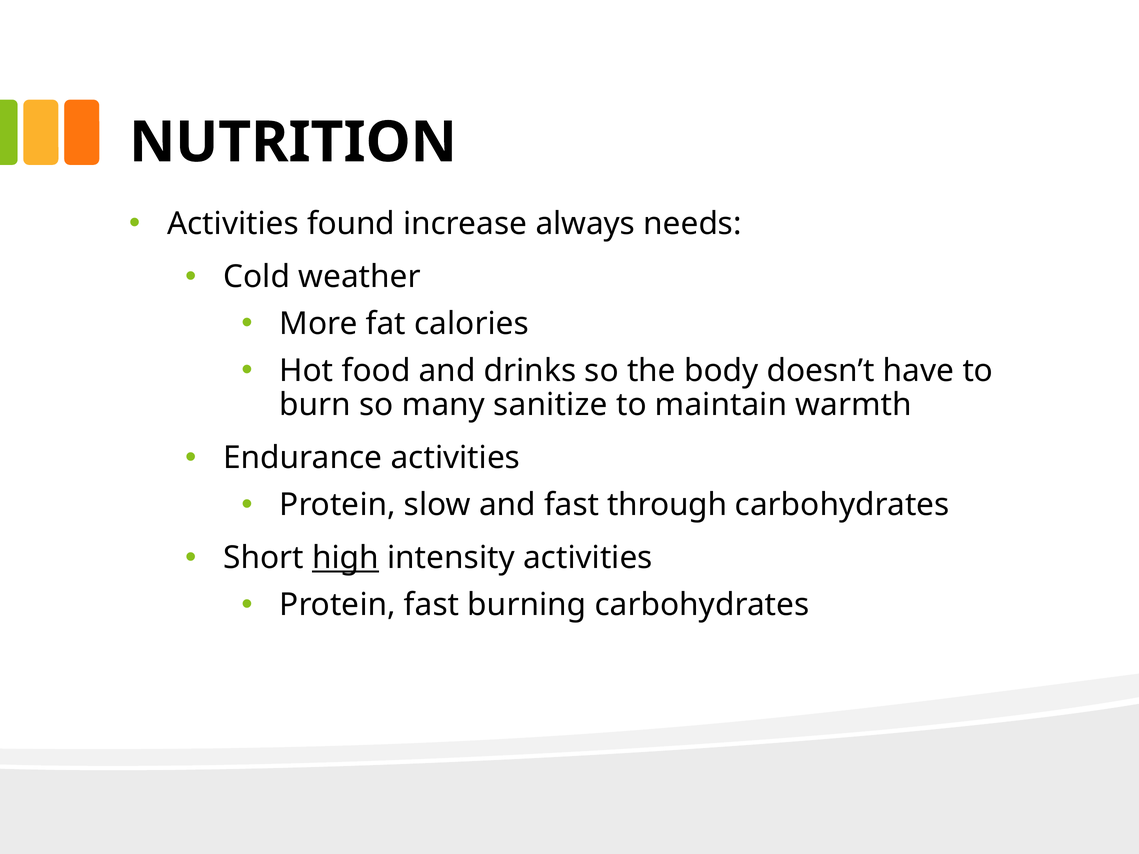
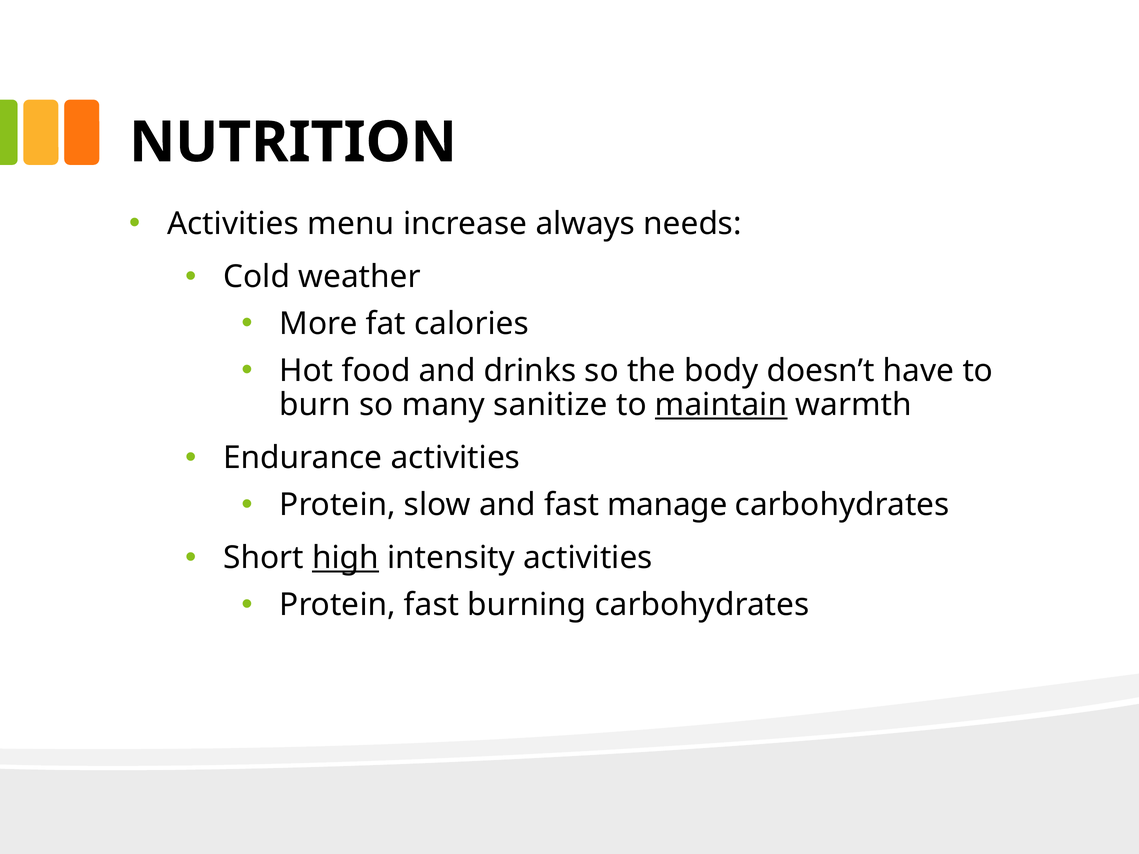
found: found -> menu
maintain underline: none -> present
through: through -> manage
